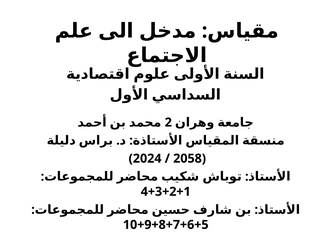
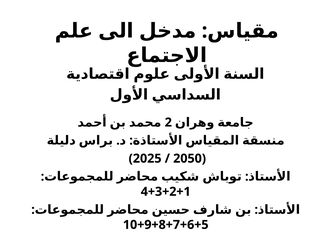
2024: 2024 -> 2025
2058: 2058 -> 2050
